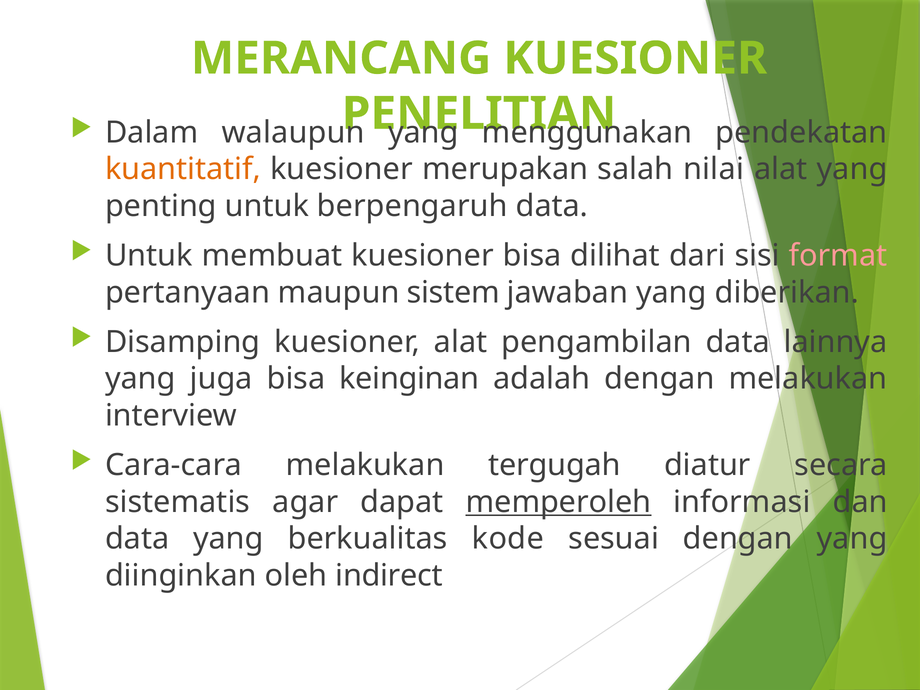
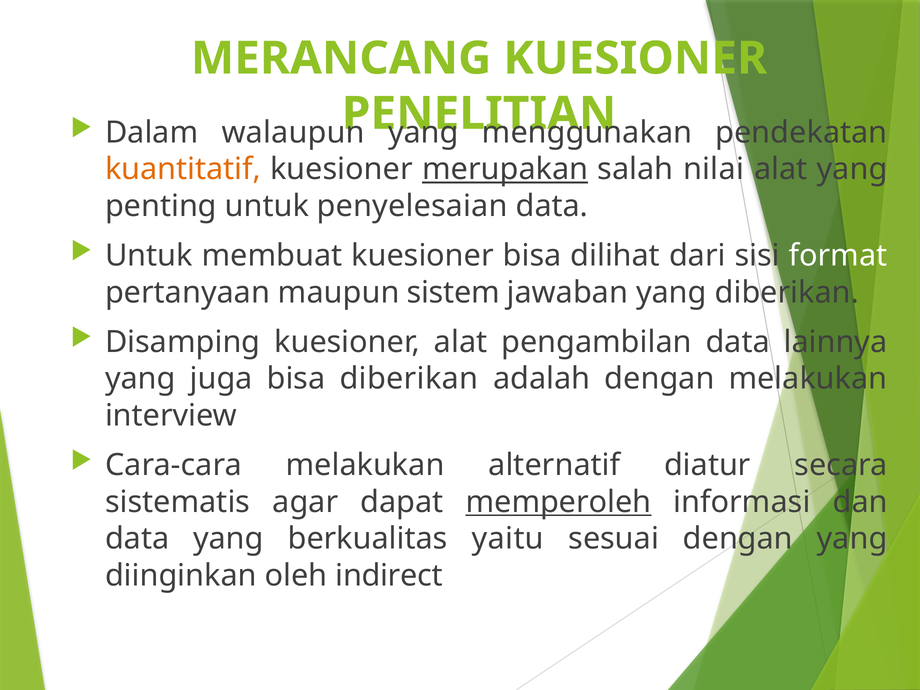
merupakan underline: none -> present
berpengaruh: berpengaruh -> penyelesaian
format colour: pink -> white
bisa keinginan: keinginan -> diberikan
tergugah: tergugah -> alternatif
kode: kode -> yaitu
